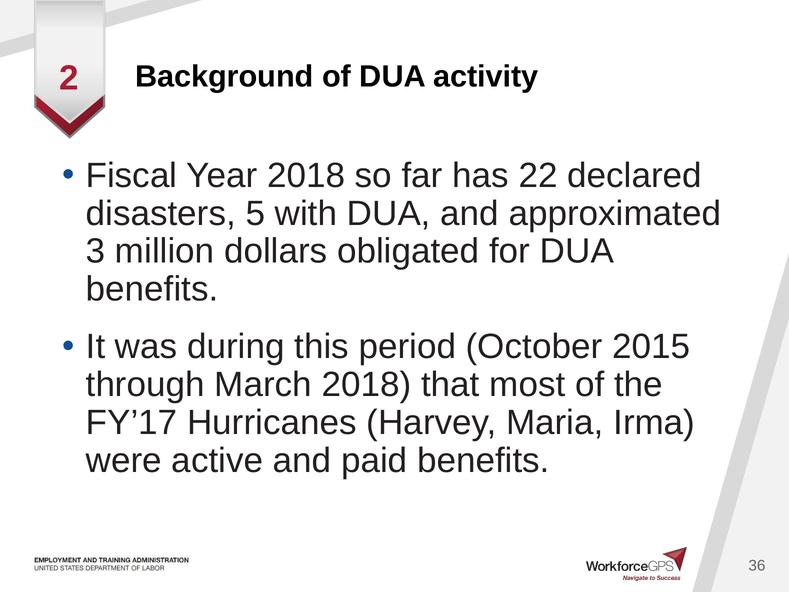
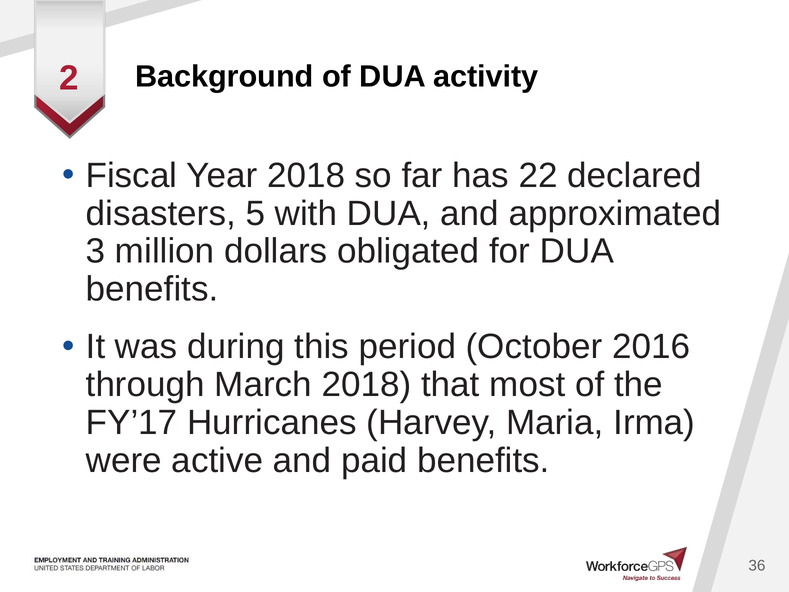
2015: 2015 -> 2016
